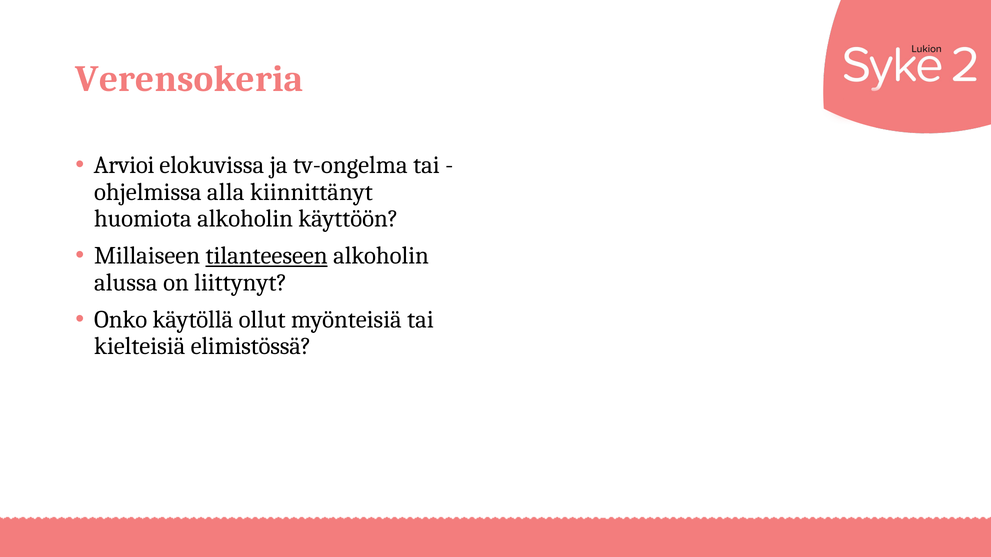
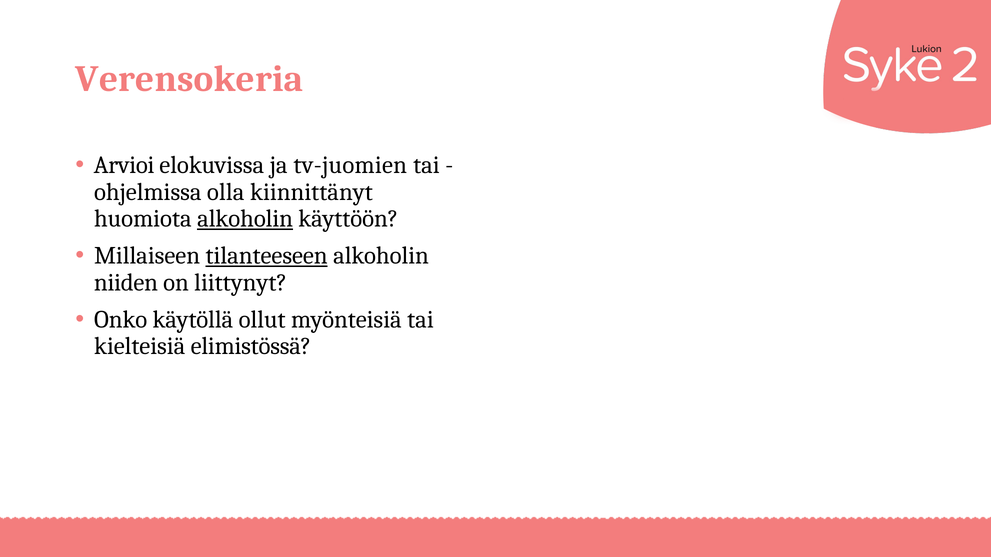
tv-ongelma: tv-ongelma -> tv-juomien
alla: alla -> olla
alkoholin at (245, 219) underline: none -> present
alussa: alussa -> niiden
